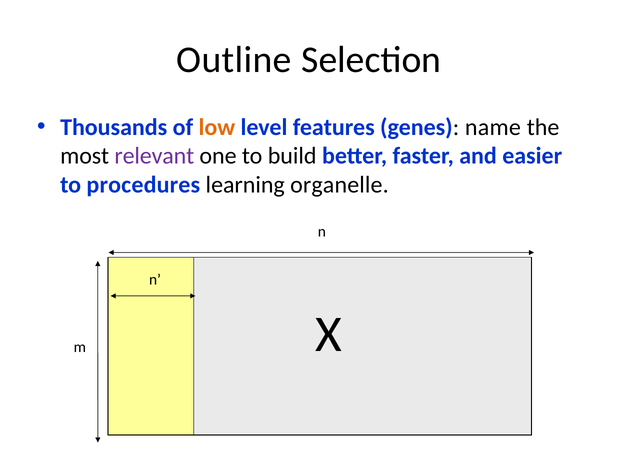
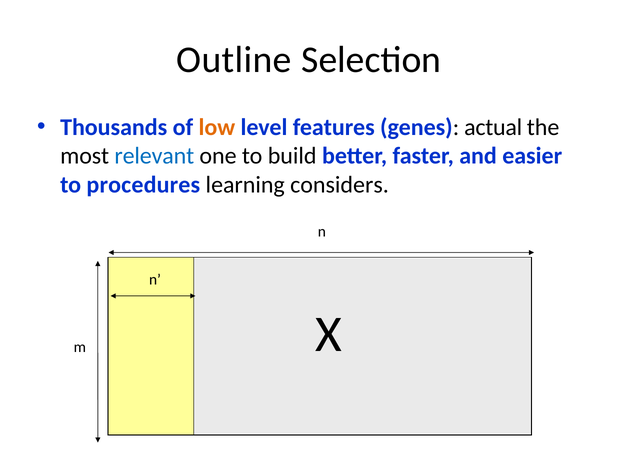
name: name -> actual
relevant colour: purple -> blue
organelle: organelle -> considers
